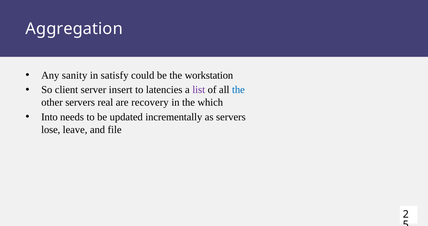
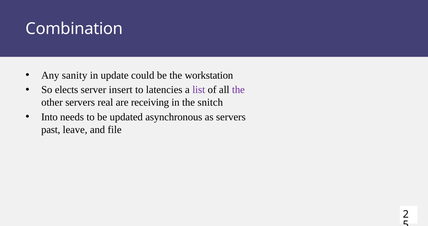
Aggregation: Aggregation -> Combination
satisfy: satisfy -> update
client: client -> elects
the at (238, 90) colour: blue -> purple
recovery: recovery -> receiving
which: which -> snitch
incrementally: incrementally -> asynchronous
lose: lose -> past
